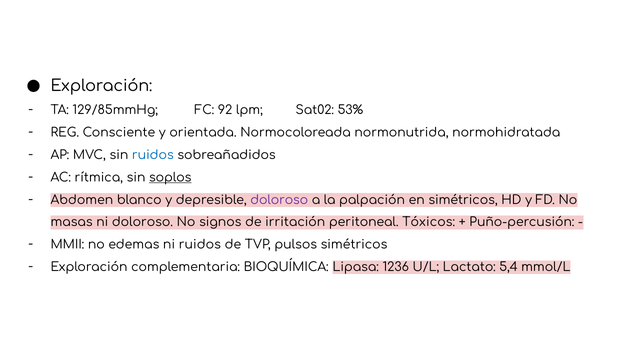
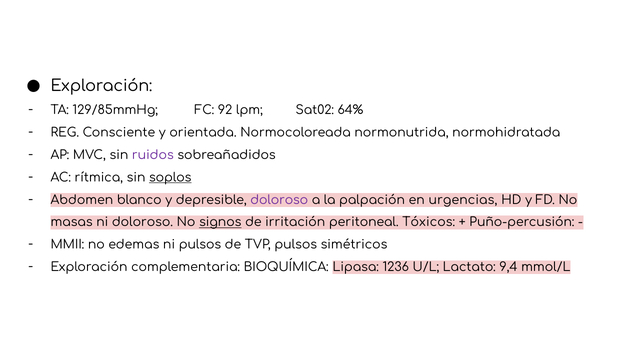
53%: 53% -> 64%
ruidos at (153, 155) colour: blue -> purple
en simétricos: simétricos -> urgencias
signos underline: none -> present
ni ruidos: ruidos -> pulsos
5,4: 5,4 -> 9,4
